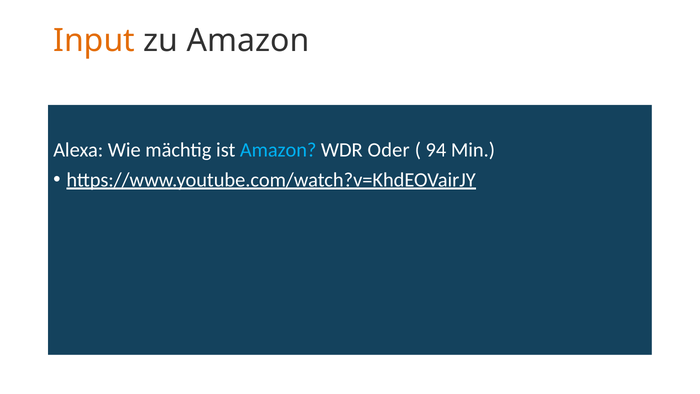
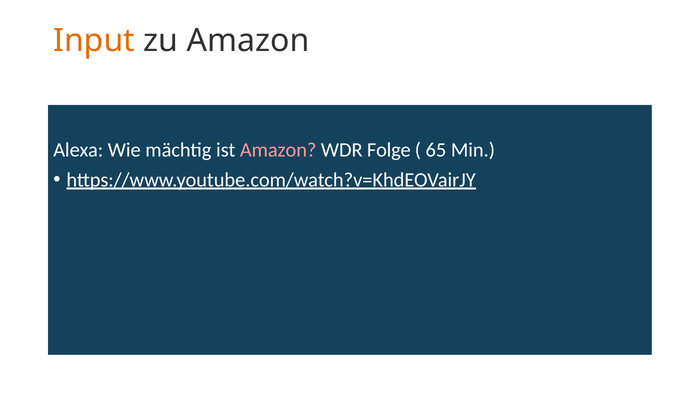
Amazon at (278, 150) colour: light blue -> pink
Oder: Oder -> Folge
94: 94 -> 65
